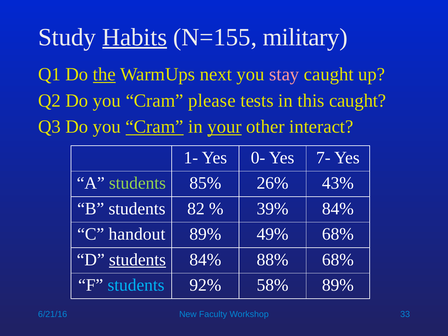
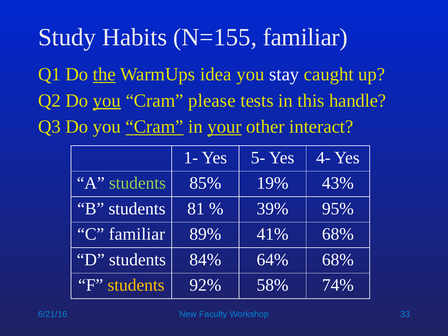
Habits underline: present -> none
N=155 military: military -> familiar
next: next -> idea
stay colour: pink -> white
you at (107, 101) underline: none -> present
this caught: caught -> handle
0-: 0- -> 5-
7-: 7- -> 4-
26%: 26% -> 19%
82: 82 -> 81
39% 84%: 84% -> 95%
C handout: handout -> familiar
49%: 49% -> 41%
students at (137, 260) underline: present -> none
88%: 88% -> 64%
students at (136, 285) colour: light blue -> yellow
58% 89%: 89% -> 74%
